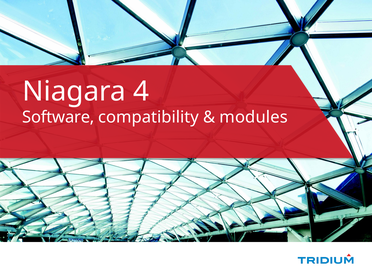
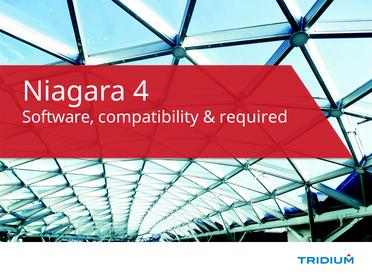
modules: modules -> required
